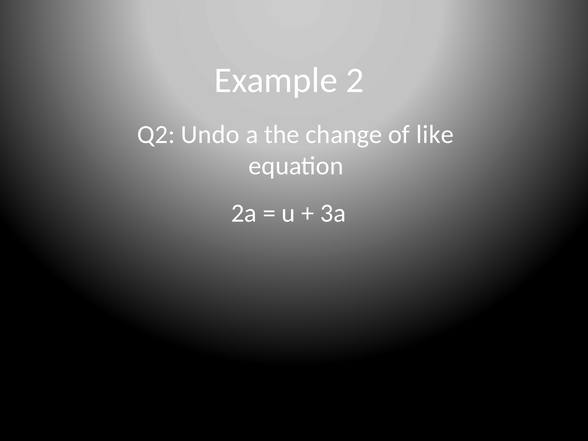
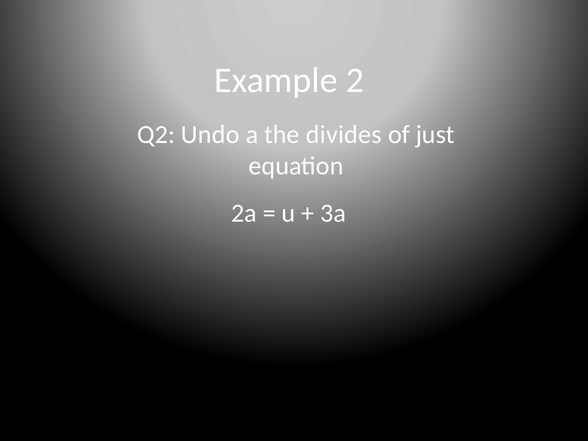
change: change -> divides
like: like -> just
